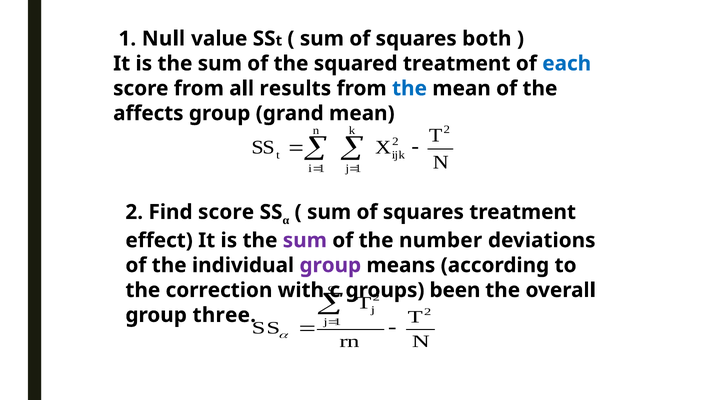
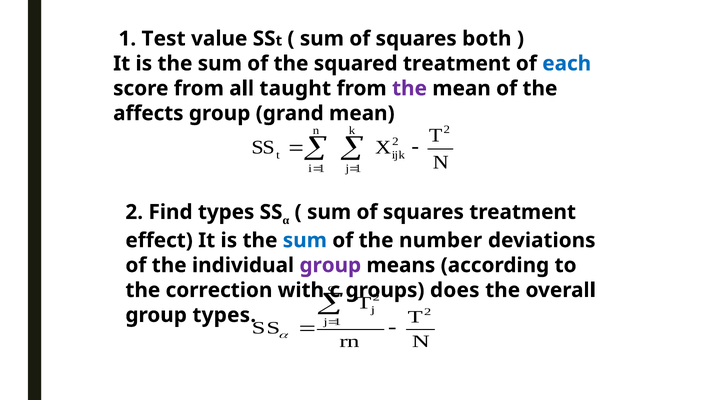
Null: Null -> Test
results: results -> taught
the at (410, 89) colour: blue -> purple
Find score: score -> types
sum at (305, 241) colour: purple -> blue
been: been -> does
group three: three -> types
